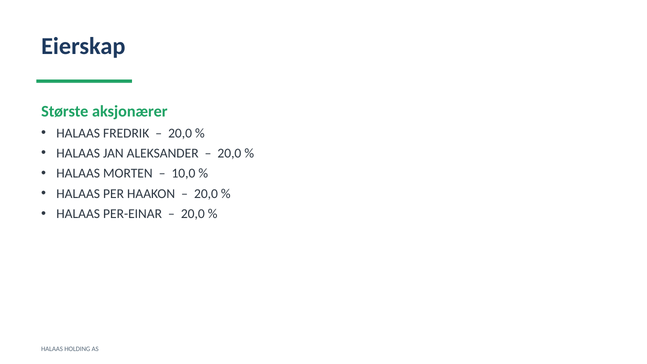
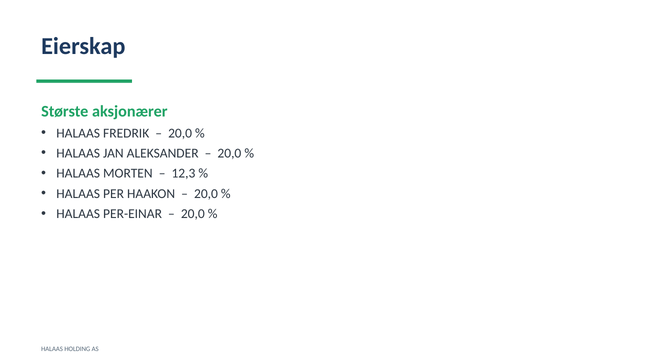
10,0: 10,0 -> 12,3
